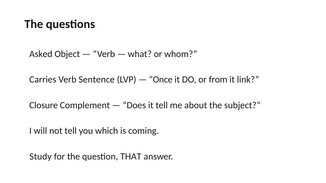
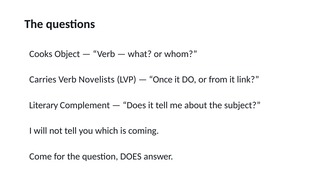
Asked: Asked -> Cooks
Sentence: Sentence -> Novelists
Closure: Closure -> Literary
Study: Study -> Come
question THAT: THAT -> DOES
